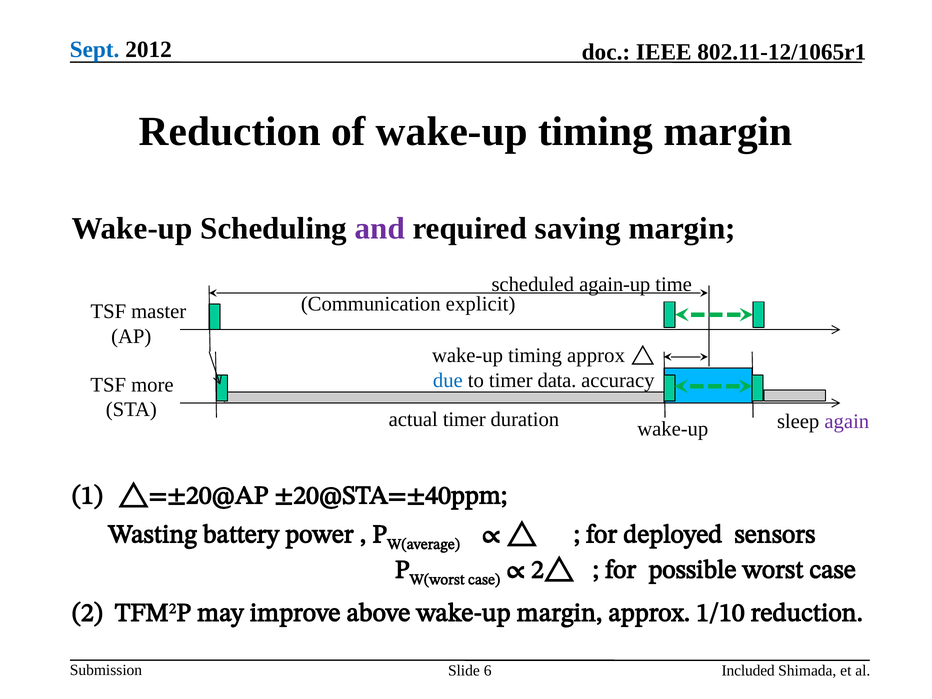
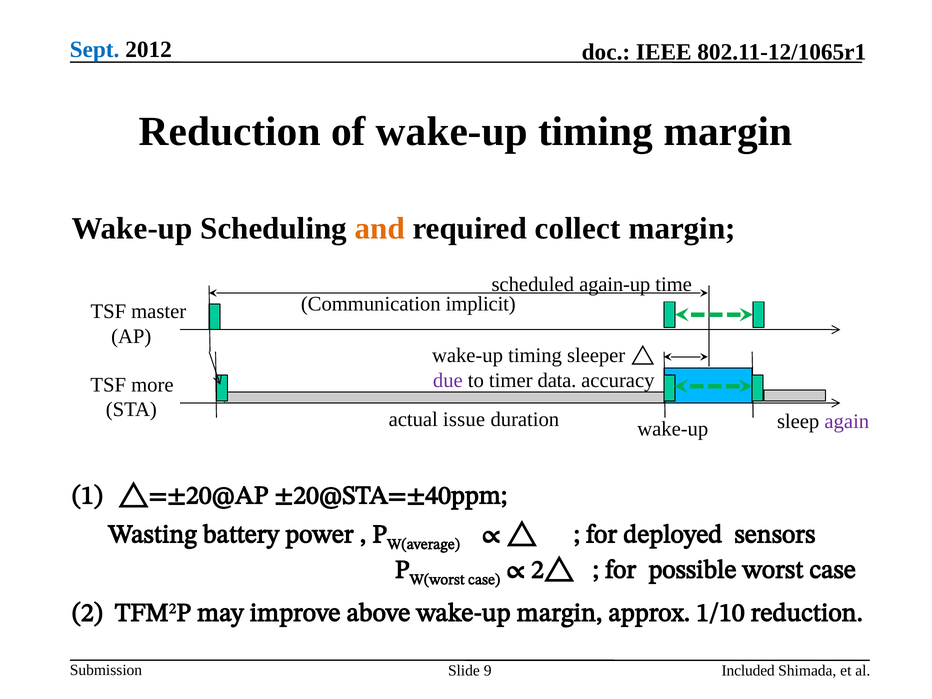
and colour: purple -> orange
saving: saving -> collect
explicit: explicit -> implicit
timing approx: approx -> sleeper
due colour: blue -> purple
actual timer: timer -> issue
6: 6 -> 9
